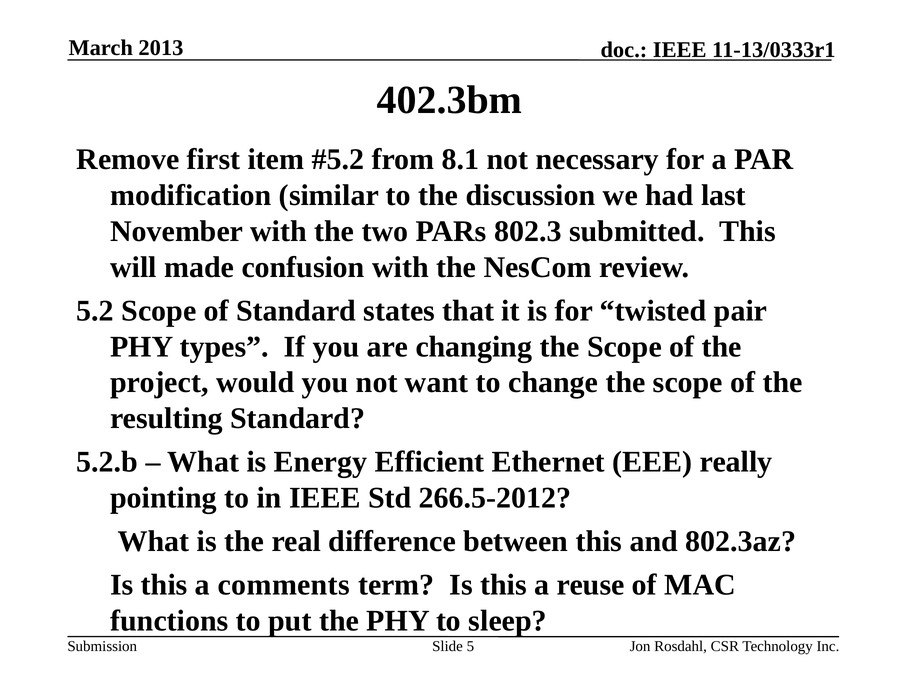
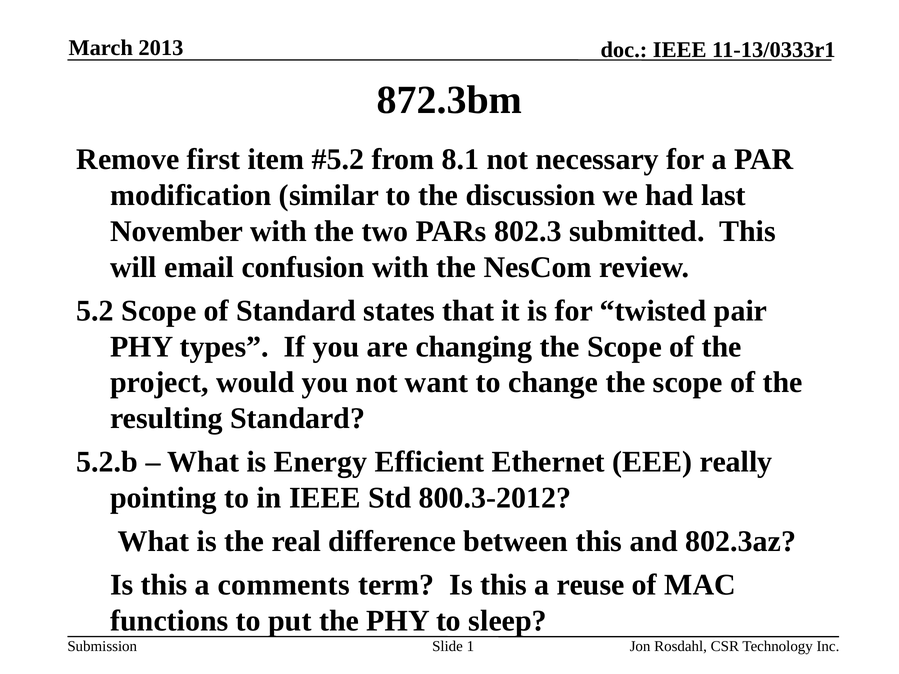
402.3bm: 402.3bm -> 872.3bm
made: made -> email
266.5-2012: 266.5-2012 -> 800.3-2012
5: 5 -> 1
